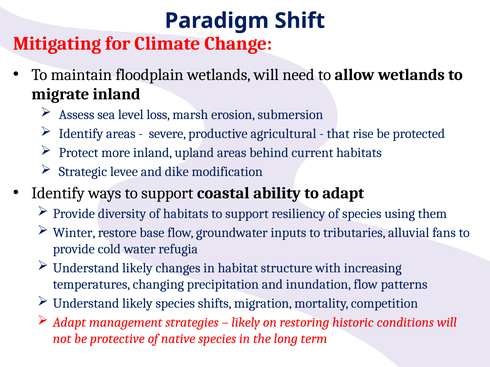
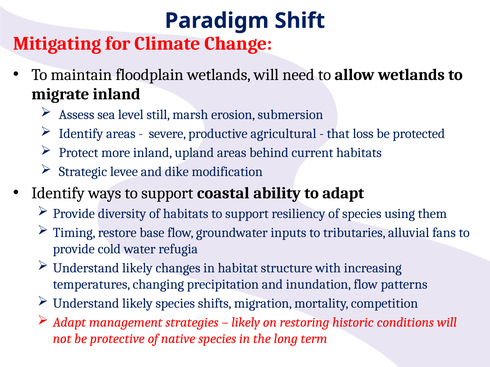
loss: loss -> still
rise: rise -> loss
Winter: Winter -> Timing
